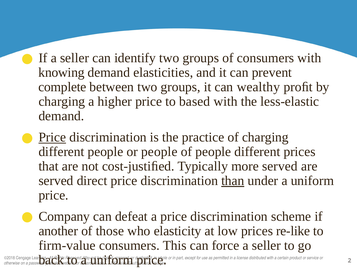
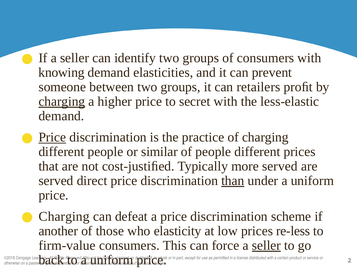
complete: complete -> someone
wealthy: wealthy -> retailers
charging at (62, 101) underline: none -> present
based: based -> secret
or people: people -> similar
Company at (64, 216): Company -> Charging
re-like: re-like -> re-less
seller at (266, 245) underline: none -> present
